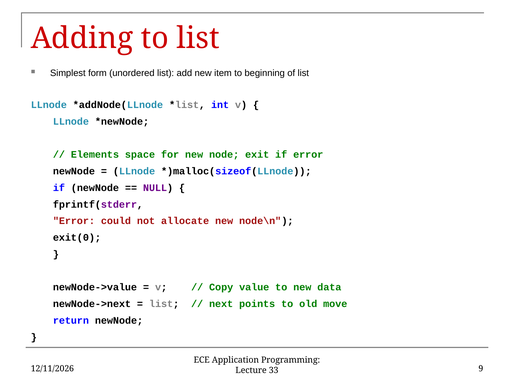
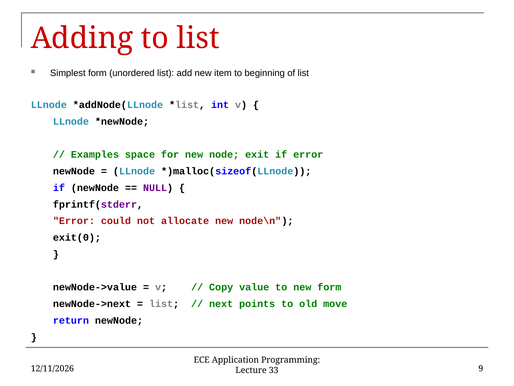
Elements: Elements -> Examples
new data: data -> form
